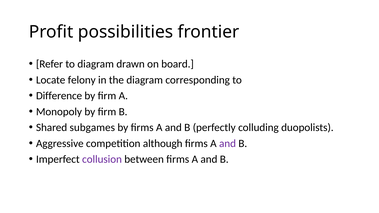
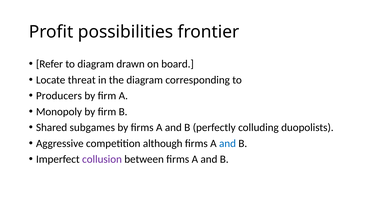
felony: felony -> threat
Difference: Difference -> Producers
and at (228, 144) colour: purple -> blue
